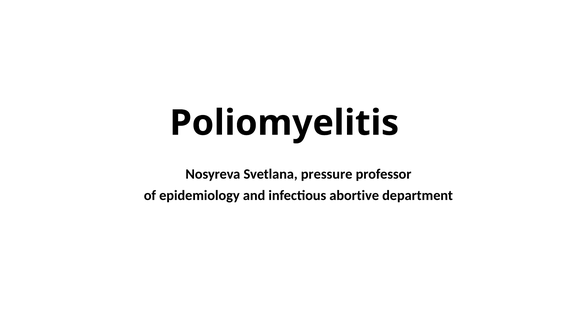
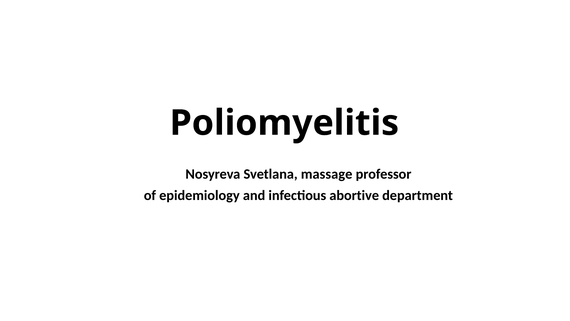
pressure: pressure -> massage
